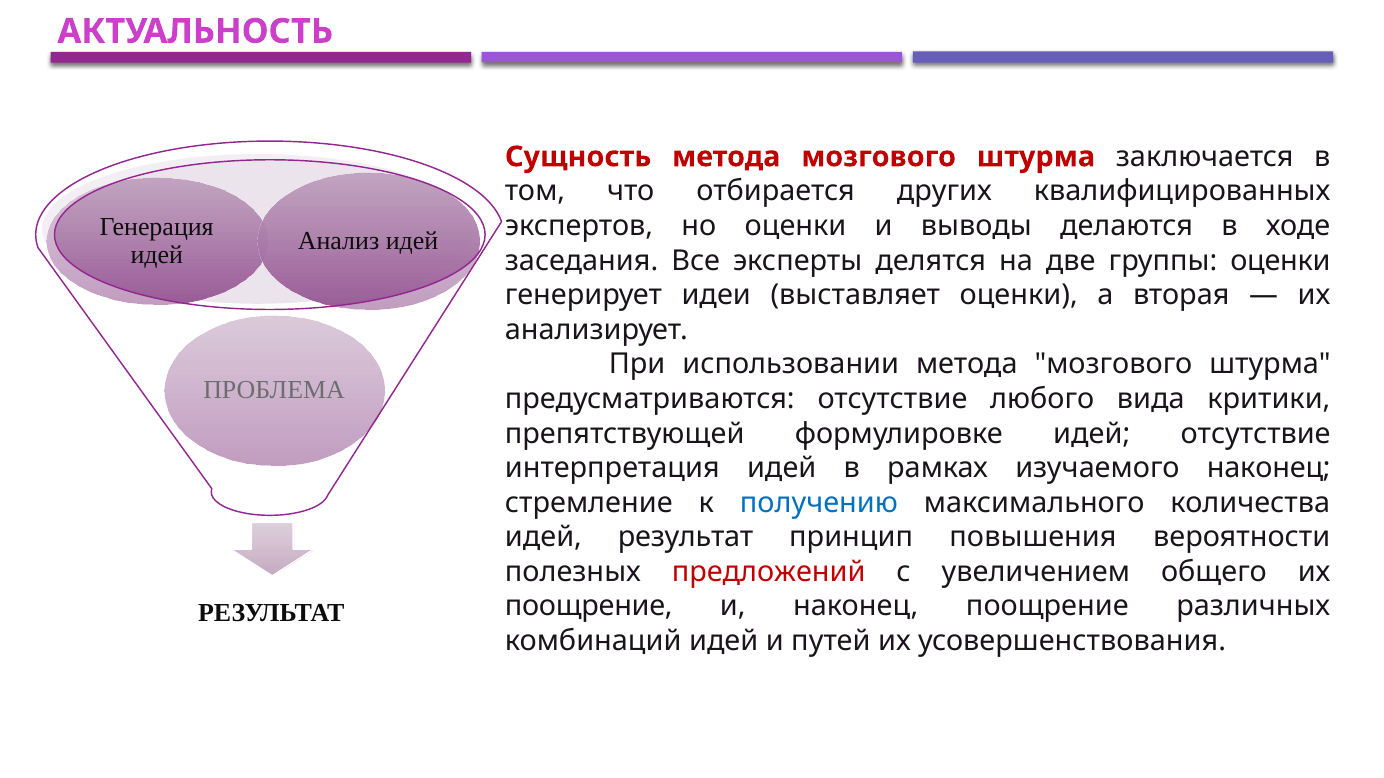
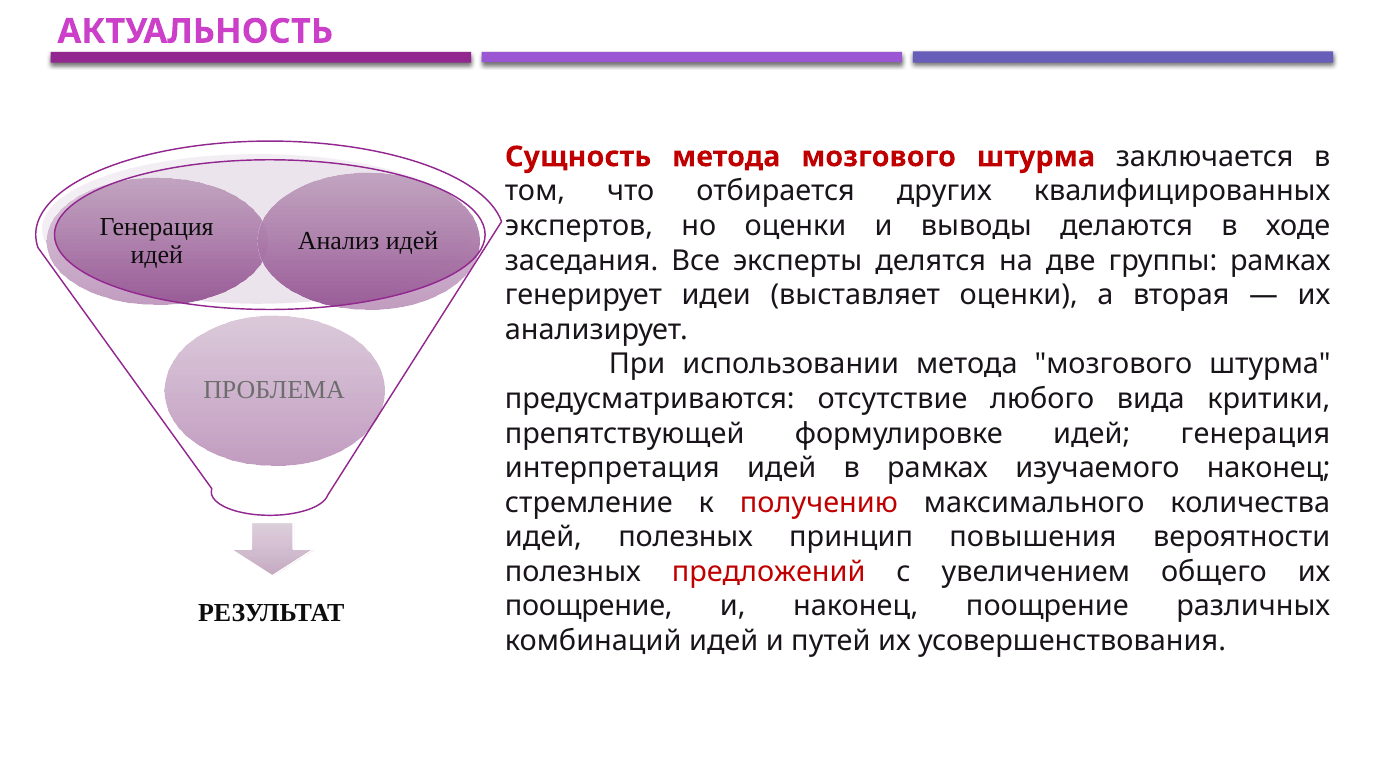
группы оценки: оценки -> рамках
идей отсутствие: отсутствие -> генерация
получению colour: blue -> red
идей результат: результат -> полезных
